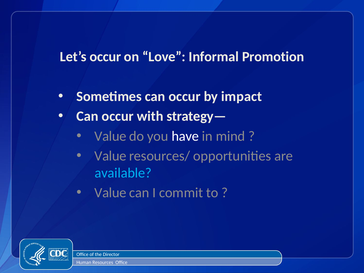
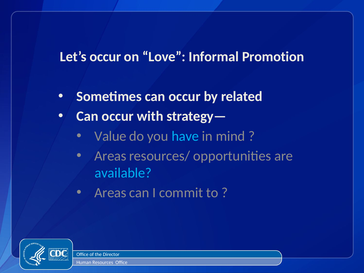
impact: impact -> related
have colour: white -> light blue
Value at (110, 156): Value -> Areas
Value at (110, 193): Value -> Areas
